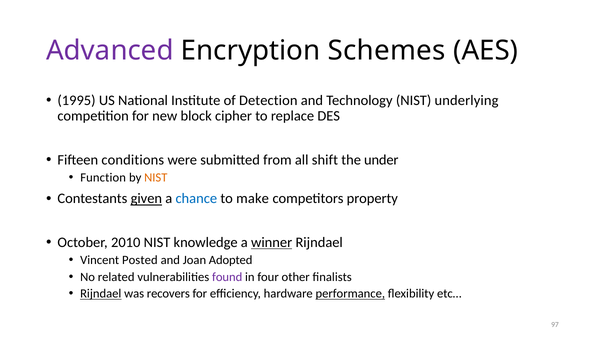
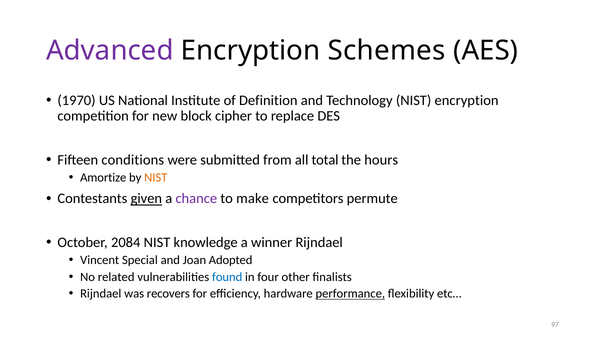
1995: 1995 -> 1970
Detection: Detection -> Definition
NIST underlying: underlying -> encryption
shift: shift -> total
under: under -> hours
Function: Function -> Amortize
chance colour: blue -> purple
property: property -> permute
2010: 2010 -> 2084
winner underline: present -> none
Posted: Posted -> Special
found colour: purple -> blue
Rijndael at (101, 294) underline: present -> none
